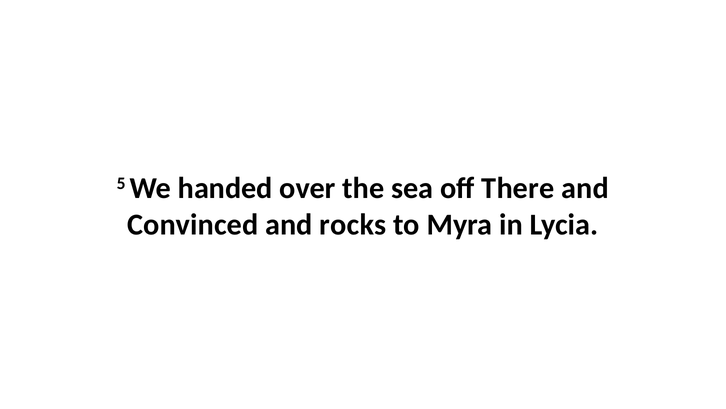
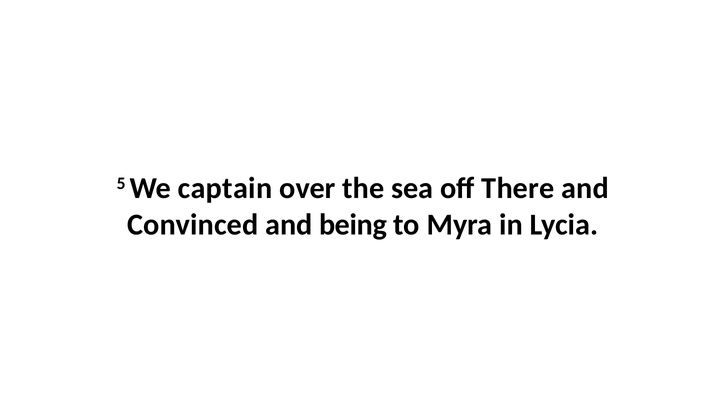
handed: handed -> captain
rocks: rocks -> being
